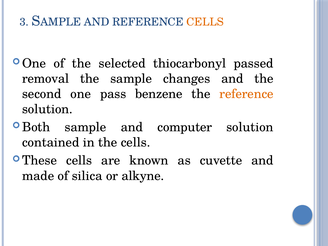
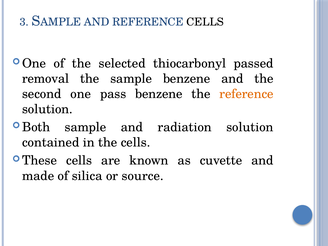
CELLS at (205, 22) colour: orange -> black
sample changes: changes -> benzene
computer: computer -> radiation
alkyne: alkyne -> source
